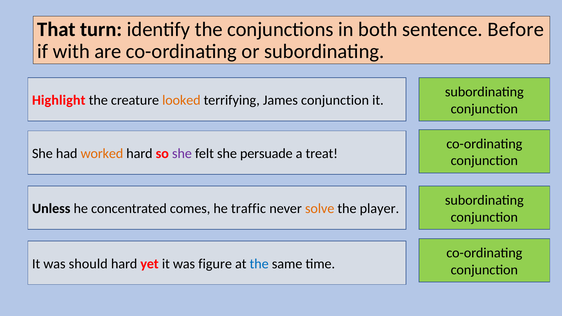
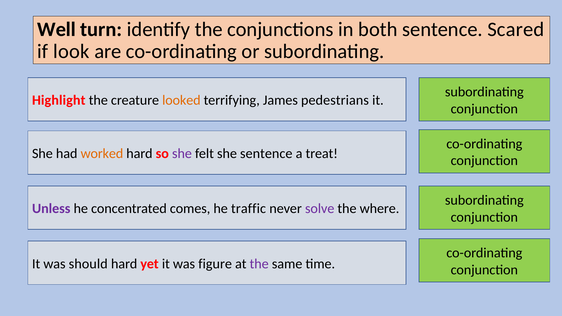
That: That -> Well
Before: Before -> Scared
with: with -> look
James conjunction: conjunction -> pedestrians
she persuade: persuade -> sentence
Unless colour: black -> purple
solve colour: orange -> purple
player: player -> where
the at (259, 264) colour: blue -> purple
